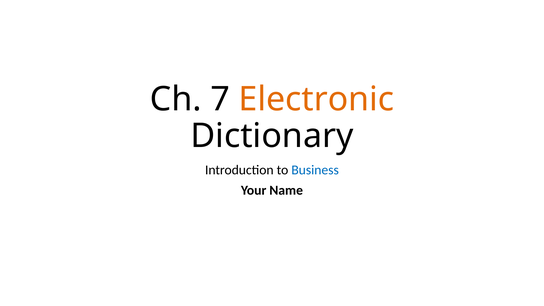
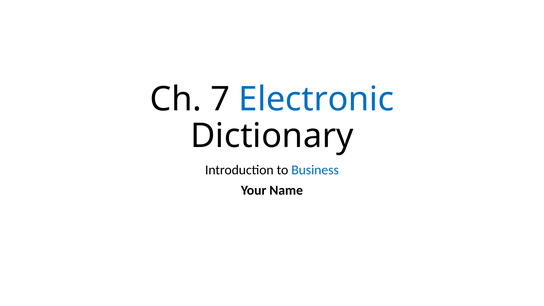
Electronic colour: orange -> blue
